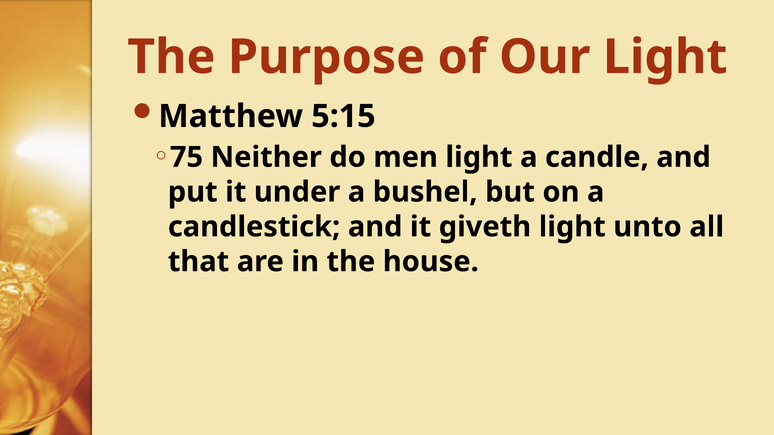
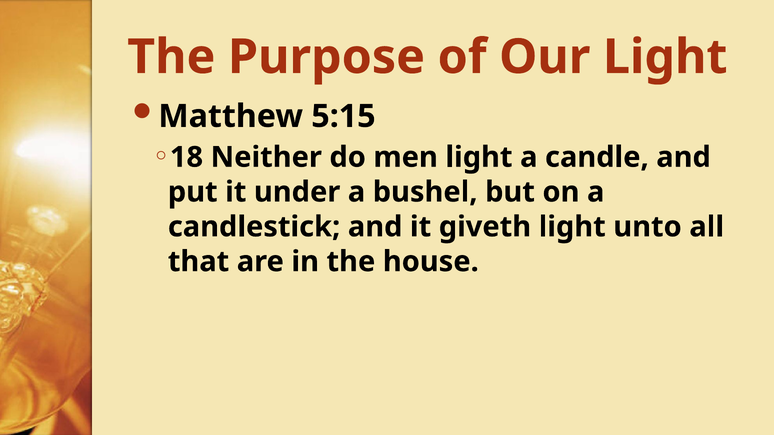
75: 75 -> 18
